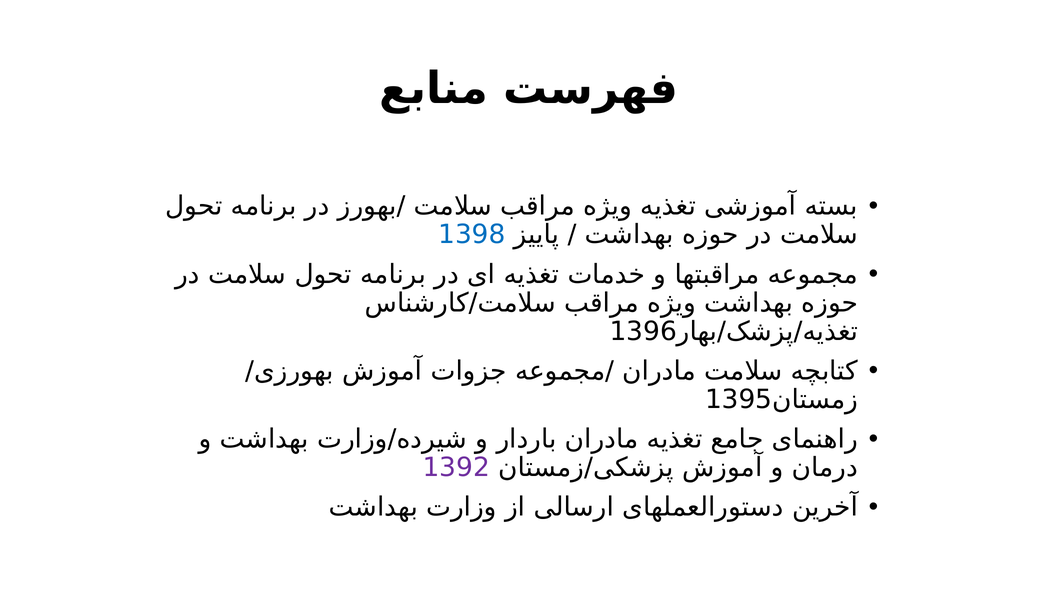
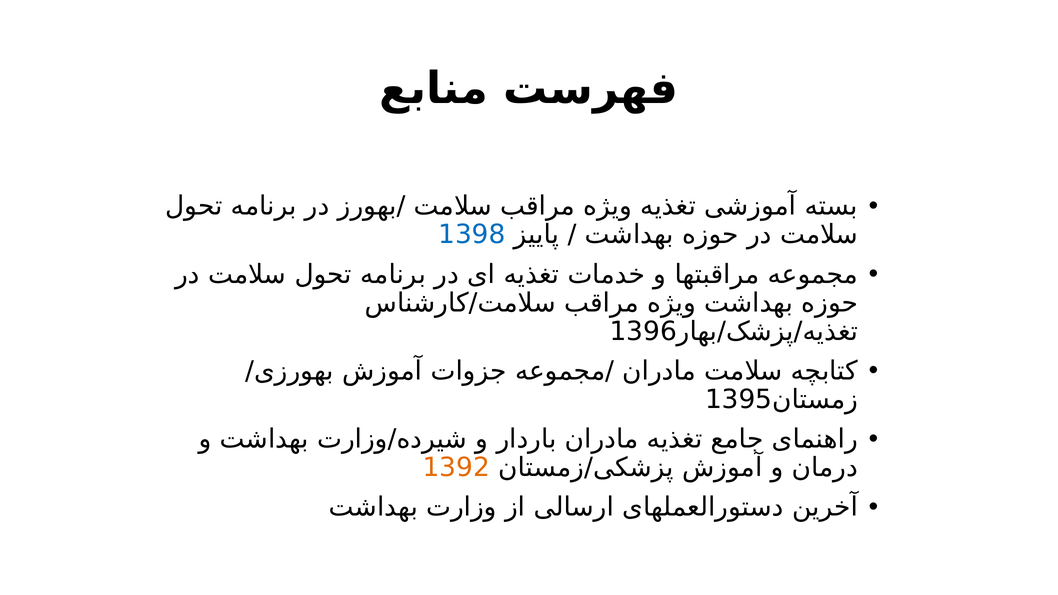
1392 colour: purple -> orange
